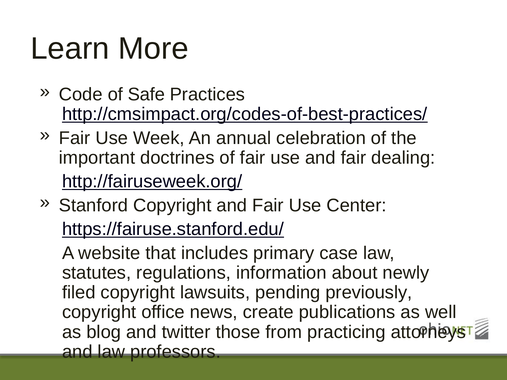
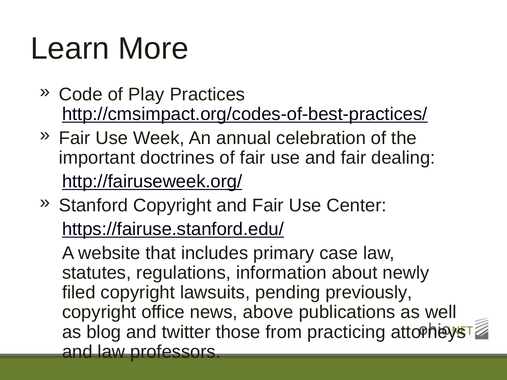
Safe: Safe -> Play
create: create -> above
